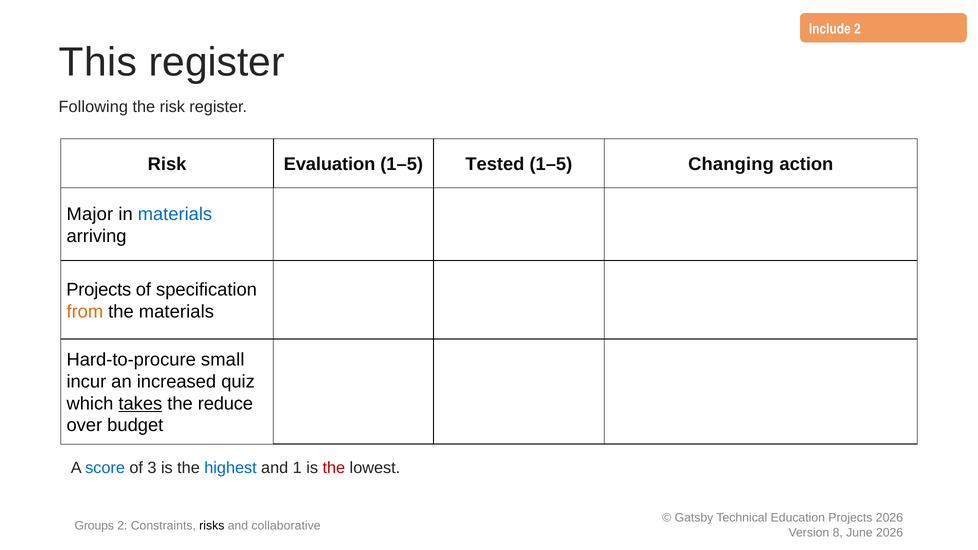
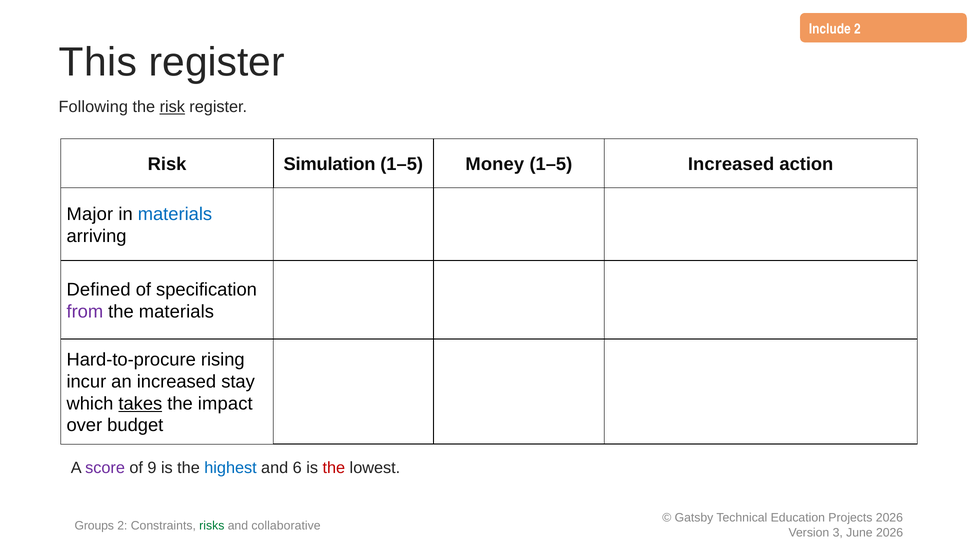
risk at (172, 107) underline: none -> present
Evaluation: Evaluation -> Simulation
Tested: Tested -> Money
1–5 Changing: Changing -> Increased
Projects at (99, 290): Projects -> Defined
from colour: orange -> purple
small: small -> rising
quiz: quiz -> stay
reduce: reduce -> impact
score colour: blue -> purple
3: 3 -> 9
1: 1 -> 6
risks colour: black -> green
8: 8 -> 3
